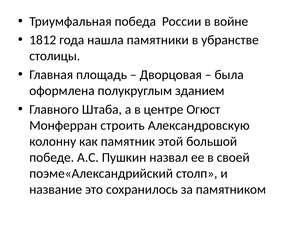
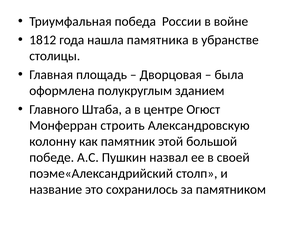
памятники: памятники -> памятника
